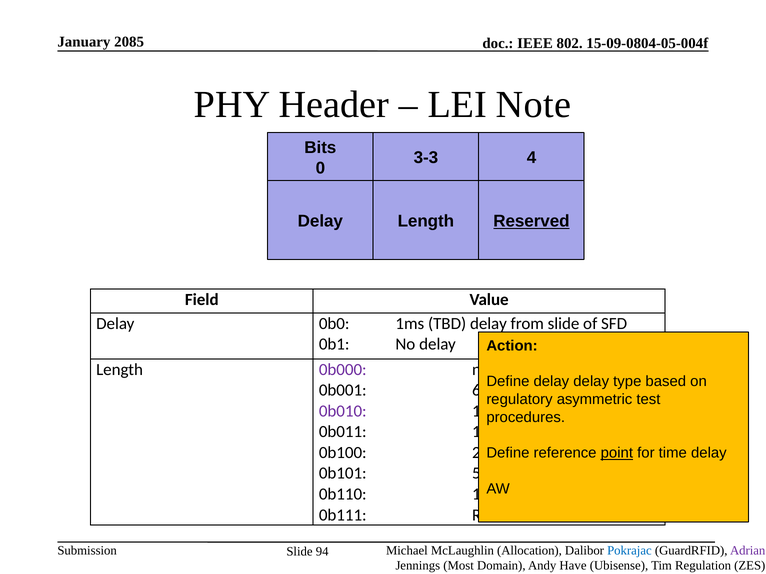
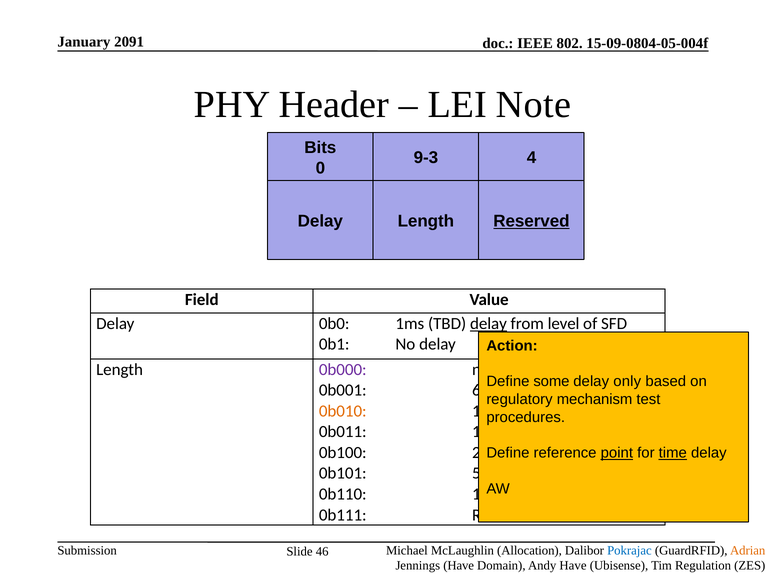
2085: 2085 -> 2091
3-3: 3-3 -> 9-3
delay at (488, 324) underline: none -> present
from slide: slide -> level
delay at (551, 382): delay -> some
type: type -> only
asymmetric: asymmetric -> mechanism
0b010 colour: purple -> orange
time underline: none -> present
Adrian colour: purple -> orange
94: 94 -> 46
Jennings Most: Most -> Have
